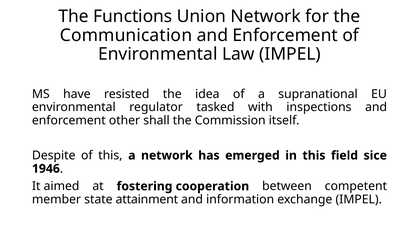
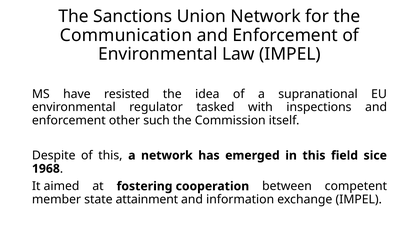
Functions: Functions -> Sanctions
shall: shall -> such
1946: 1946 -> 1968
